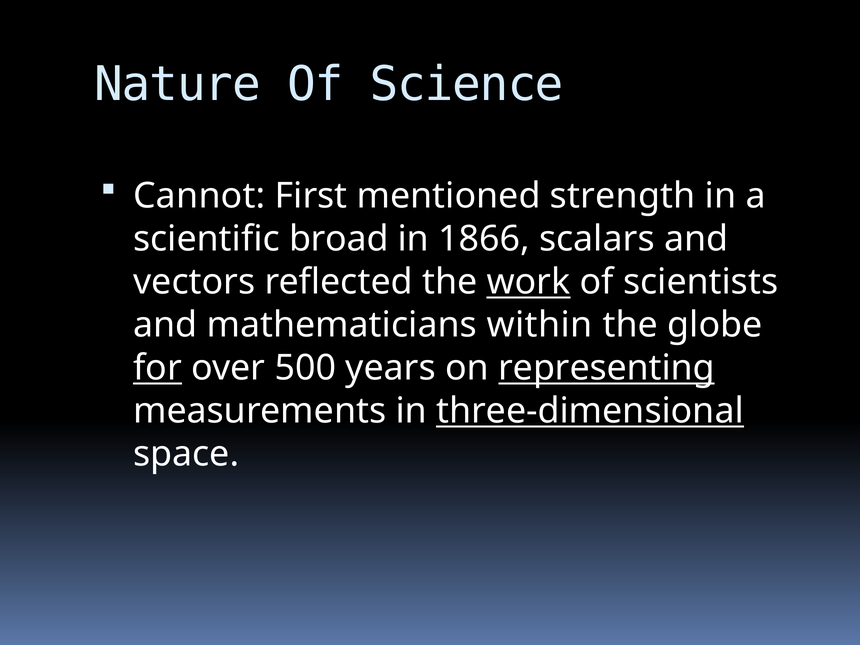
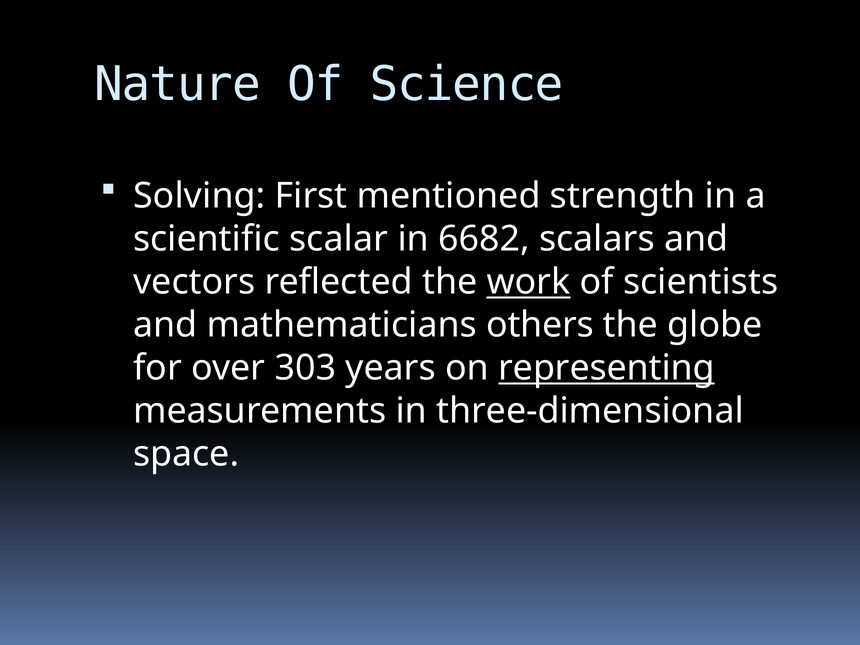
Cannot: Cannot -> Solving
broad: broad -> scalar
1866: 1866 -> 6682
within: within -> others
for underline: present -> none
500: 500 -> 303
three-dimensional underline: present -> none
